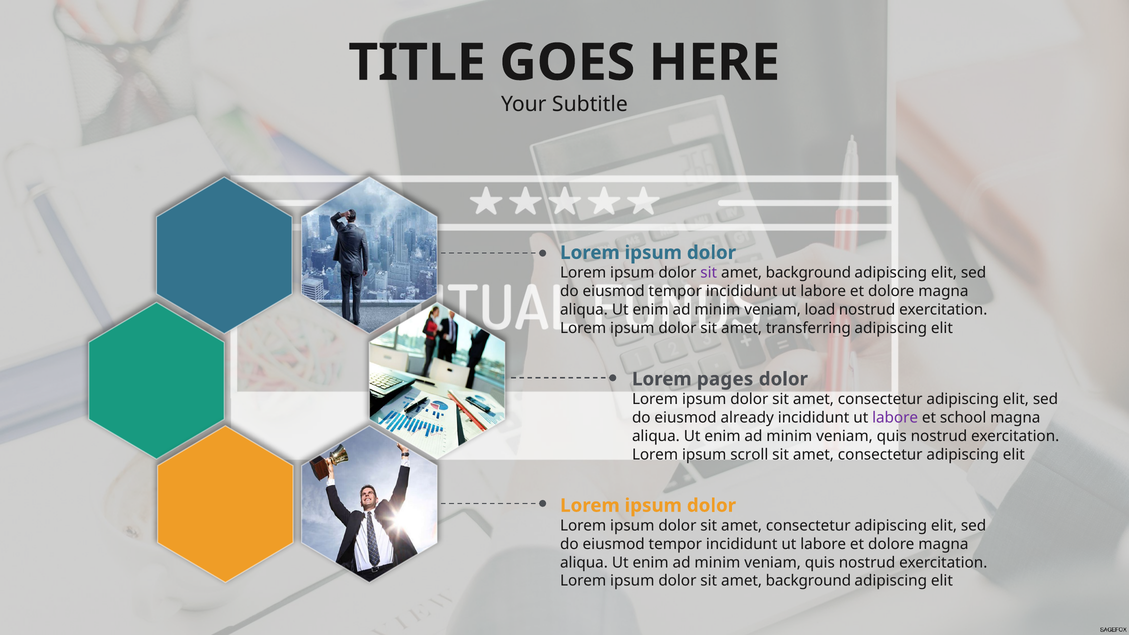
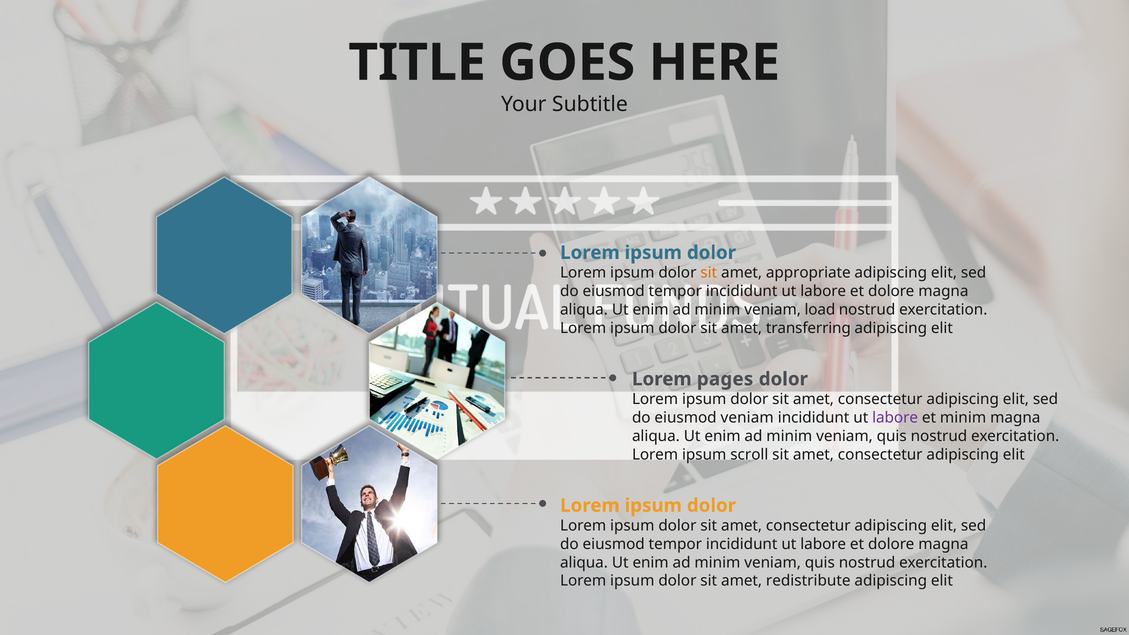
sit at (709, 273) colour: purple -> orange
background at (808, 273): background -> appropriate
eiusmod already: already -> veniam
et school: school -> minim
background at (808, 581): background -> redistribute
